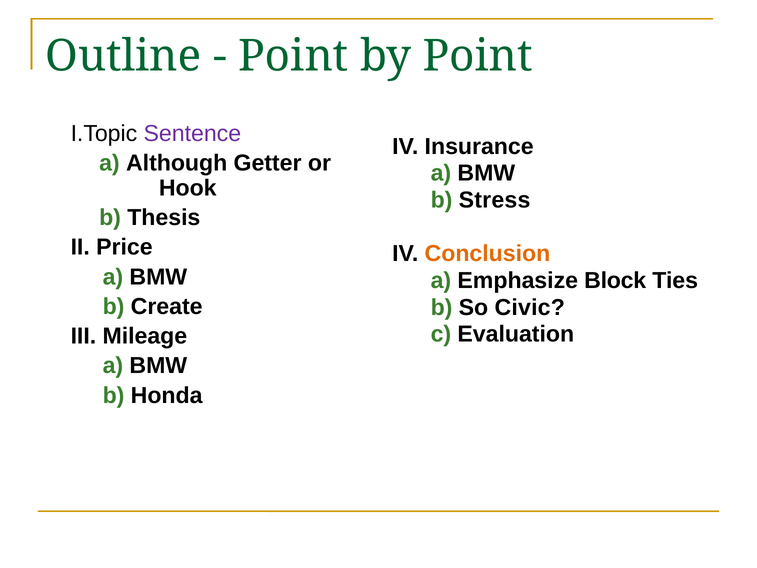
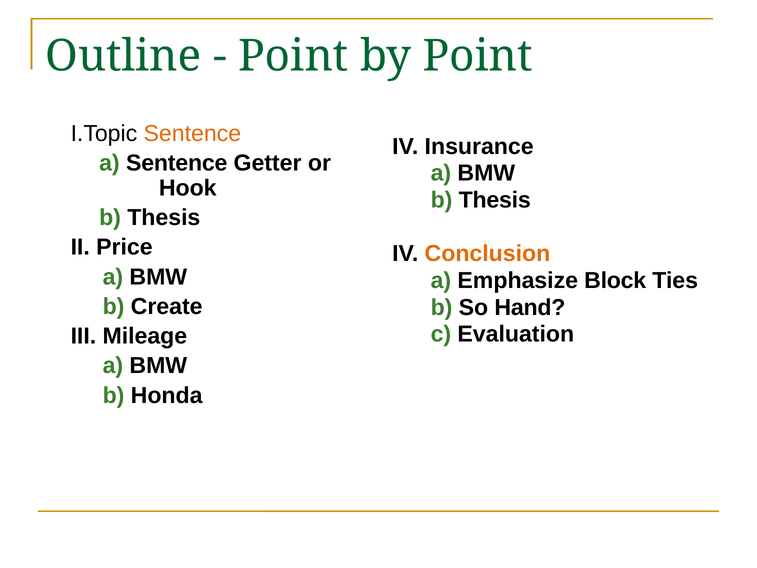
Sentence at (192, 133) colour: purple -> orange
a Although: Although -> Sentence
Stress at (495, 200): Stress -> Thesis
Civic: Civic -> Hand
